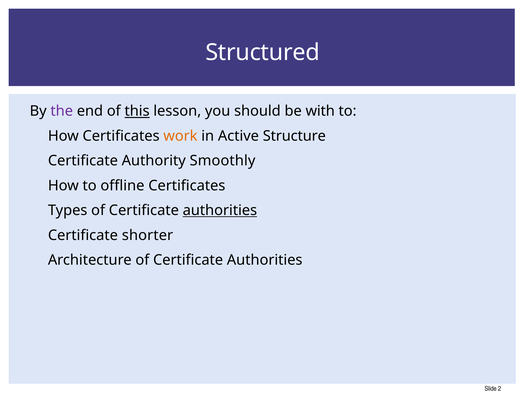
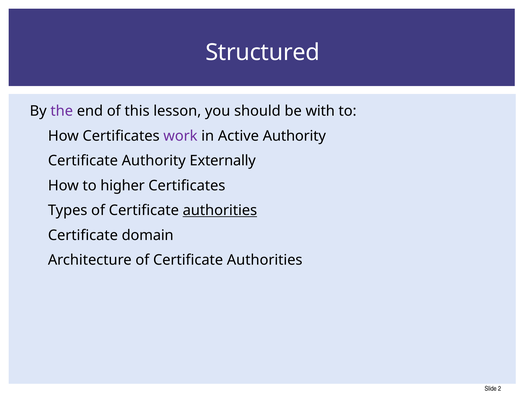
this underline: present -> none
work colour: orange -> purple
Active Structure: Structure -> Authority
Smoothly: Smoothly -> Externally
offline: offline -> higher
shorter: shorter -> domain
